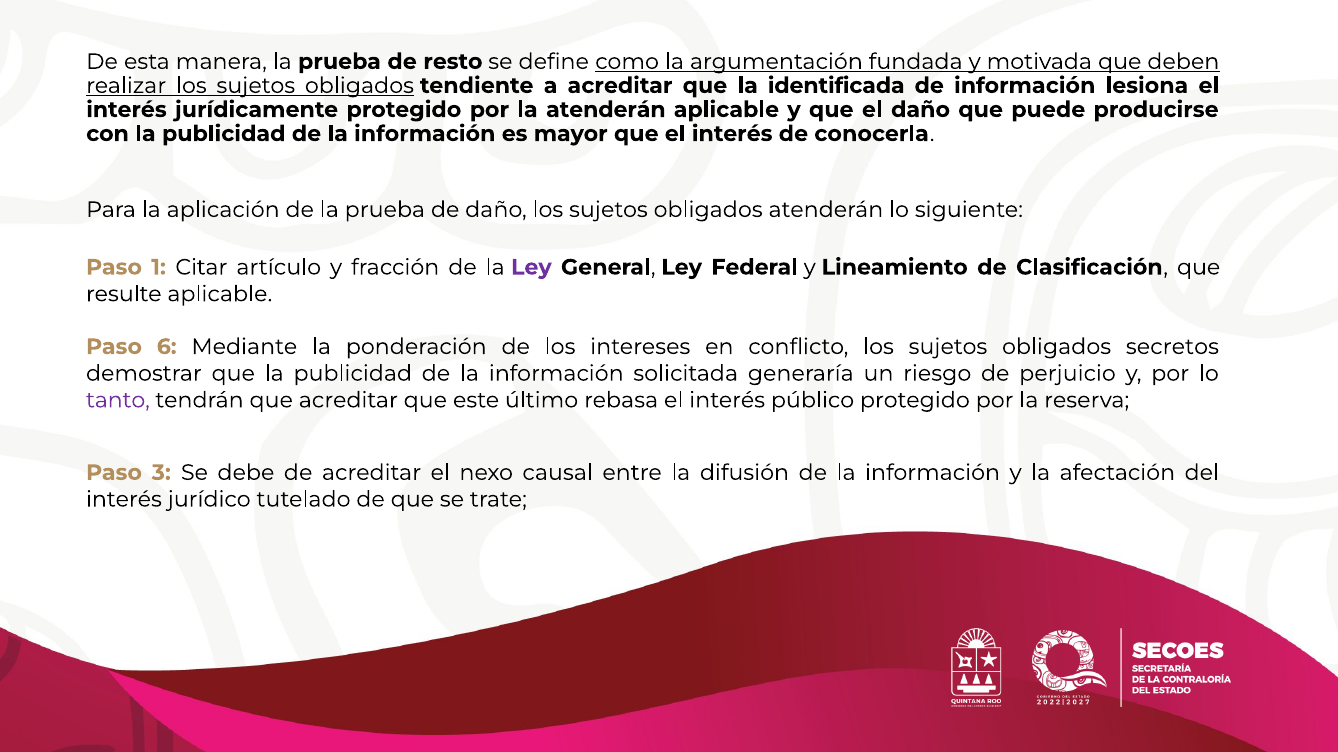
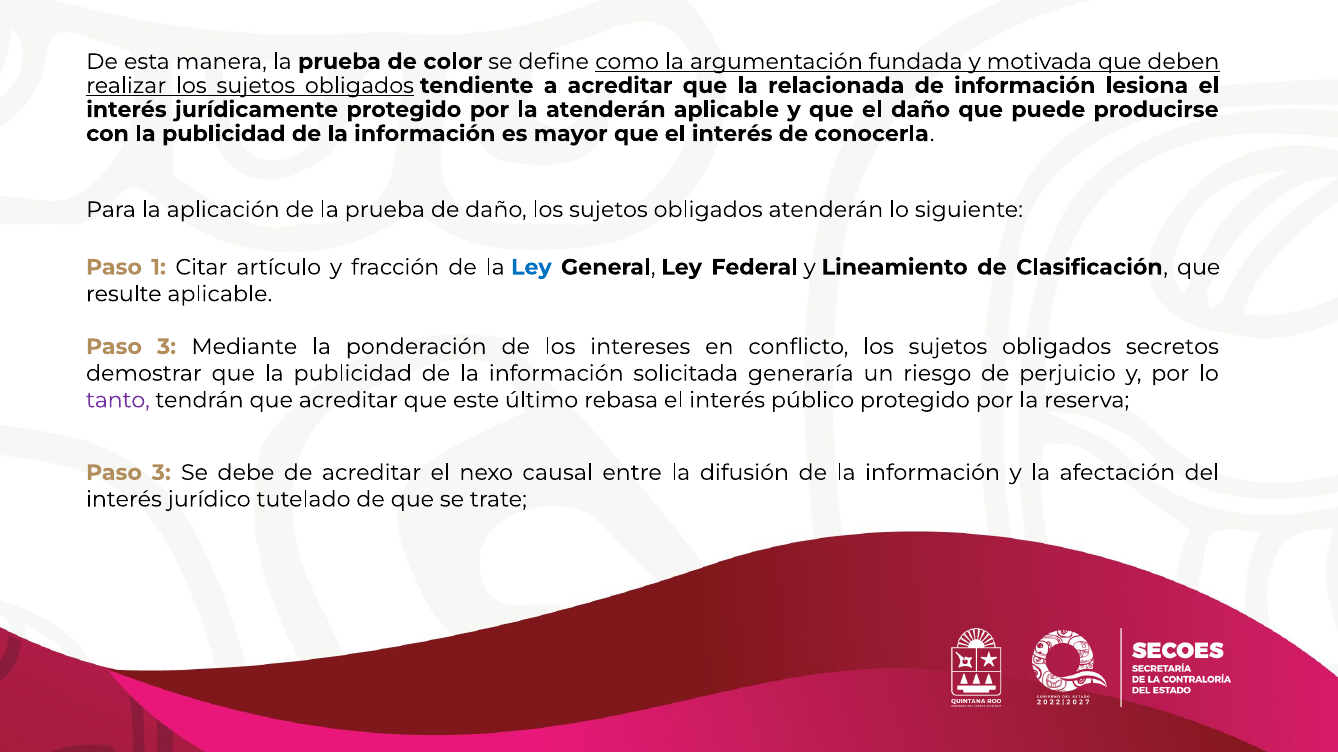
resto: resto -> color
identificada: identificada -> relacionada
Ley at (531, 267) colour: purple -> blue
6 at (167, 347): 6 -> 3
